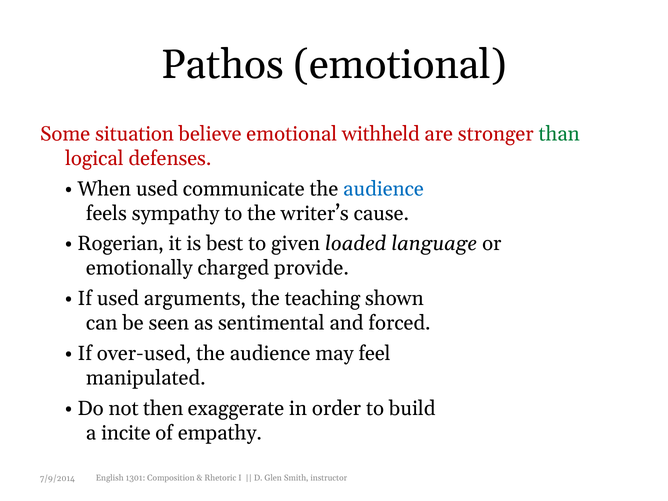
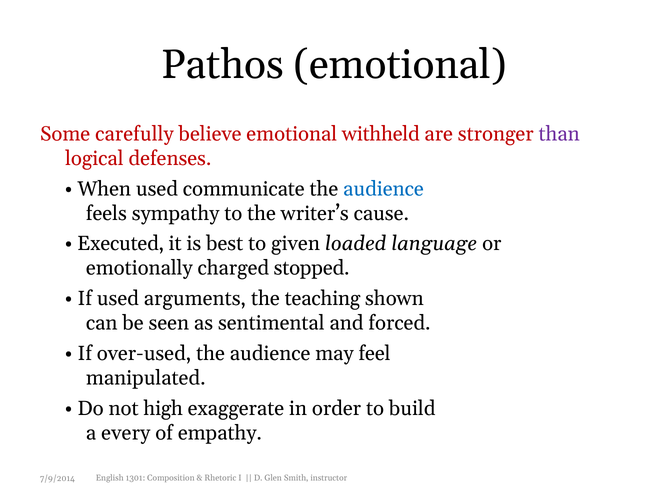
situation: situation -> carefully
than colour: green -> purple
Rogerian: Rogerian -> Executed
provide: provide -> stopped
then: then -> high
incite: incite -> every
